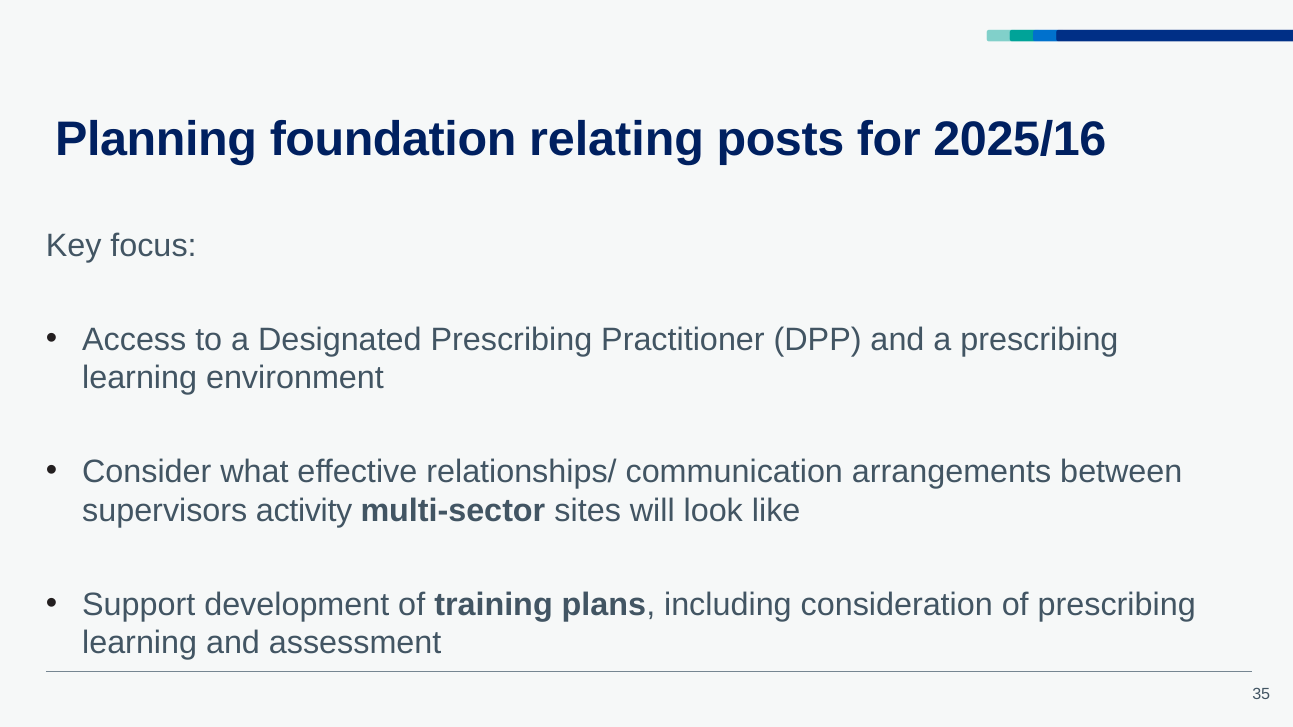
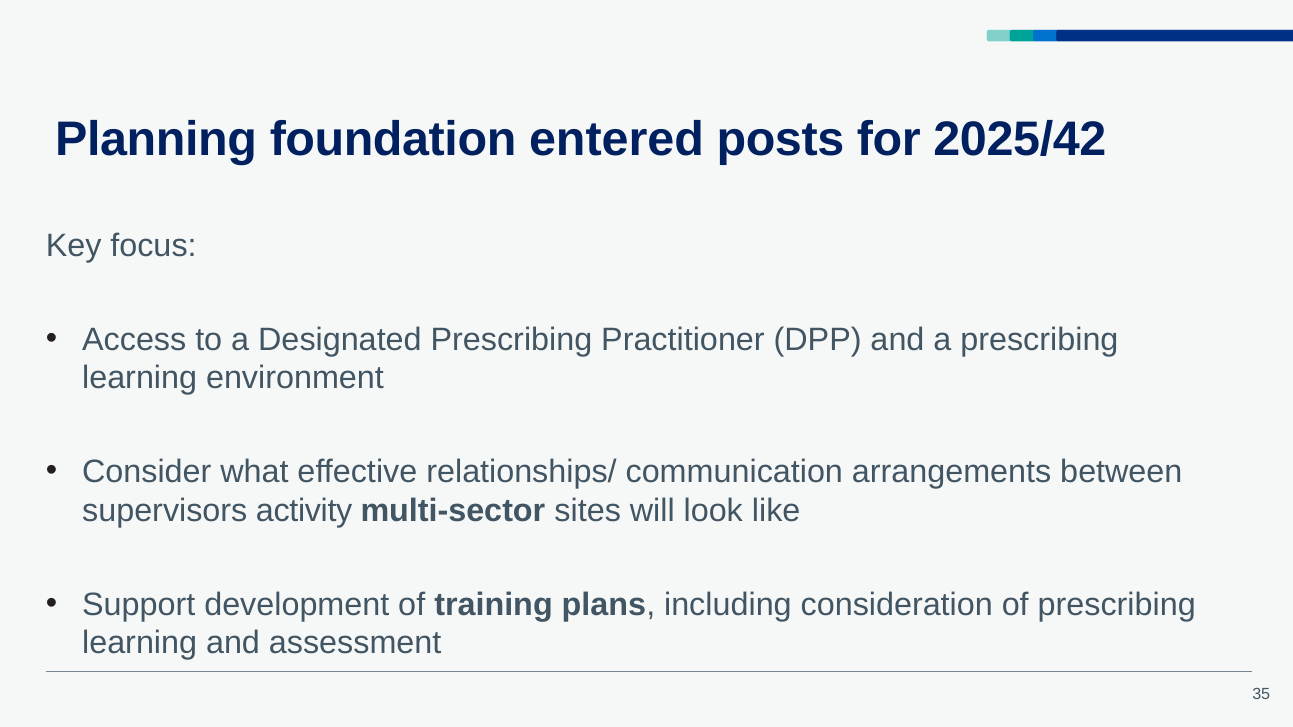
relating: relating -> entered
2025/16: 2025/16 -> 2025/42
